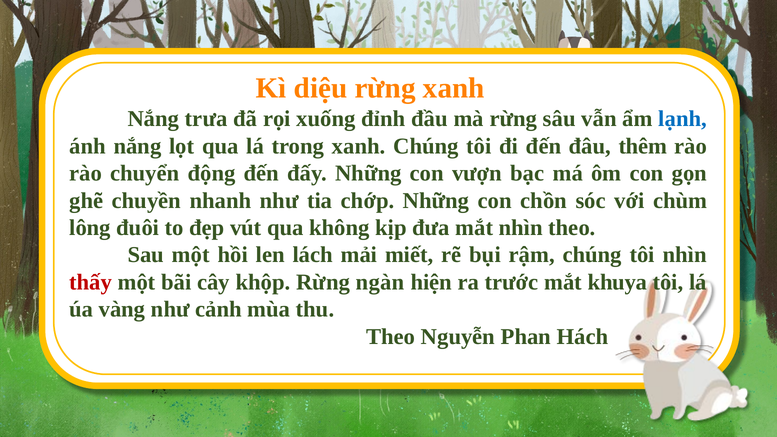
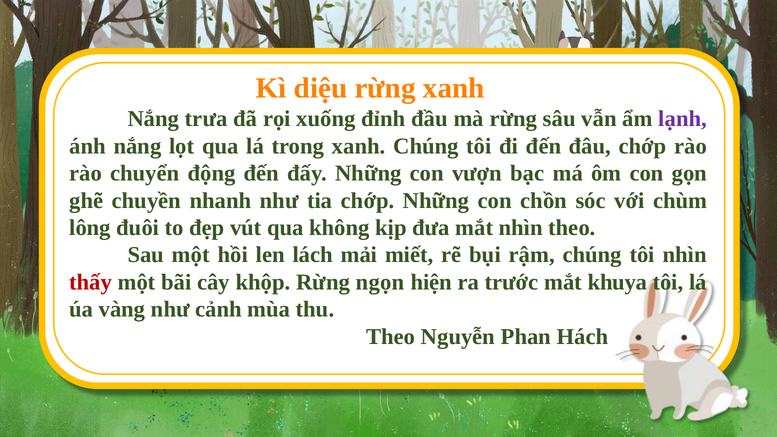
lạnh colour: blue -> purple
đâu thêm: thêm -> chớp
ngàn: ngàn -> ngọn
